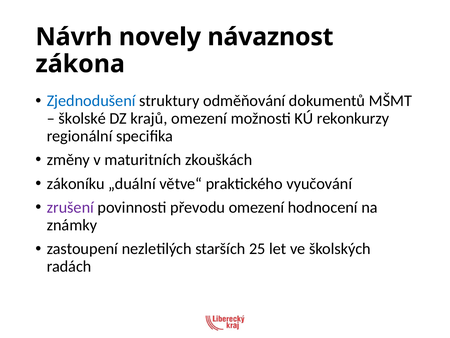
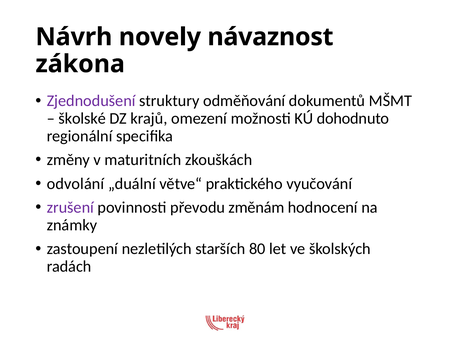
Zjednodušení colour: blue -> purple
rekonkurzy: rekonkurzy -> dohodnuto
zákoníku: zákoníku -> odvolání
převodu omezení: omezení -> změnám
25: 25 -> 80
